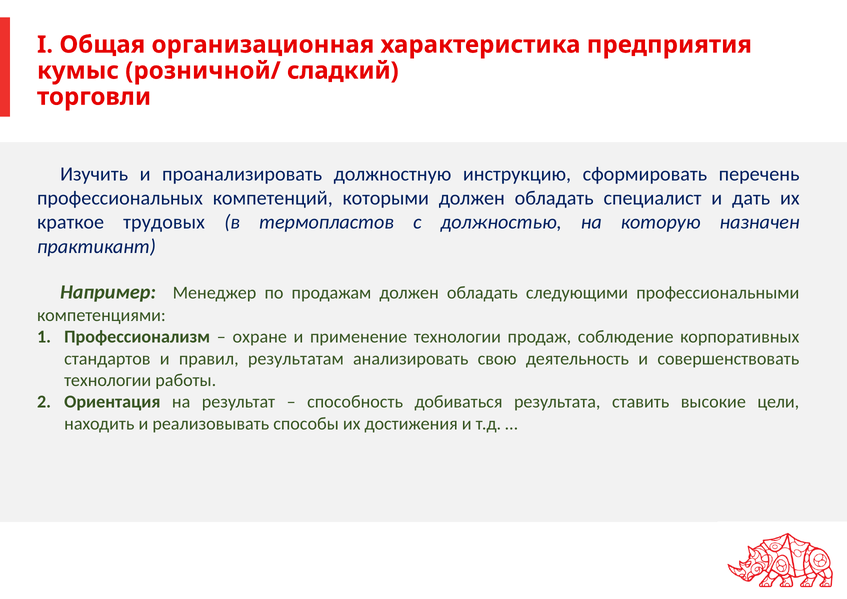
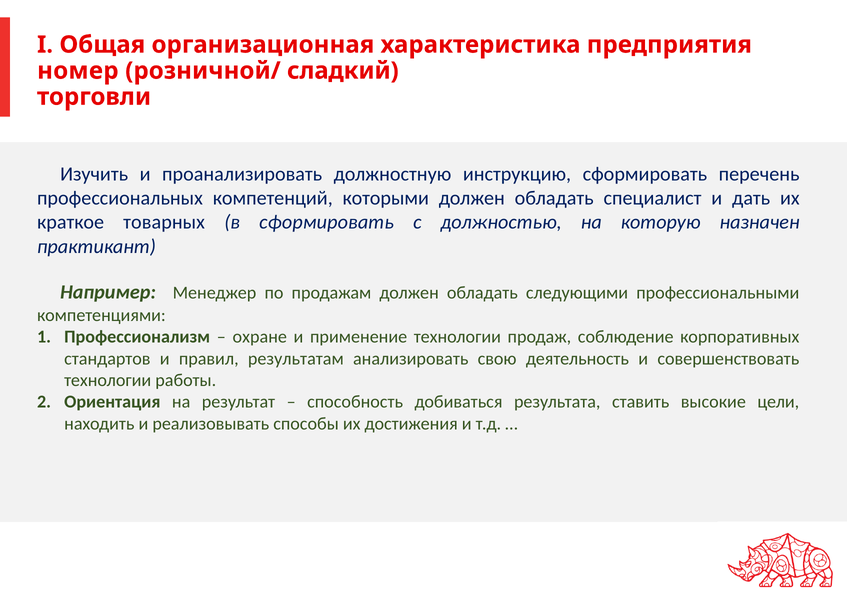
кумыс: кумыс -> номер
трудовых: трудовых -> товарных
в термопластов: термопластов -> сформировать
